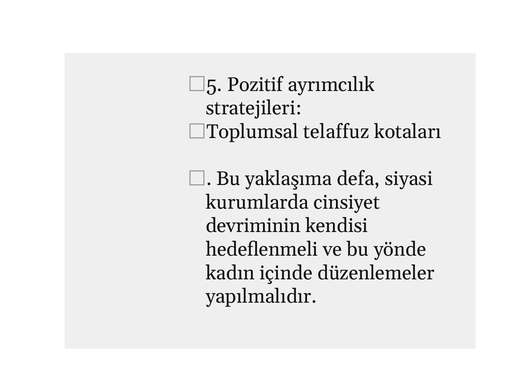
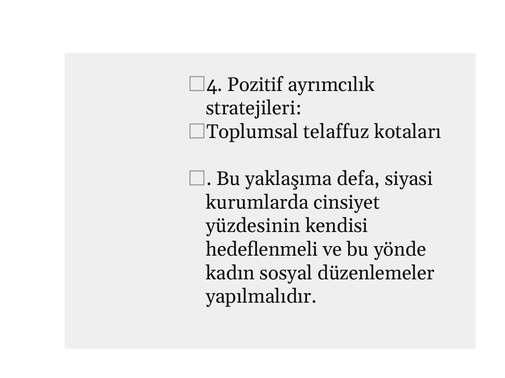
5: 5 -> 4
devriminin: devriminin -> yüzdesinin
içinde: içinde -> sosyal
